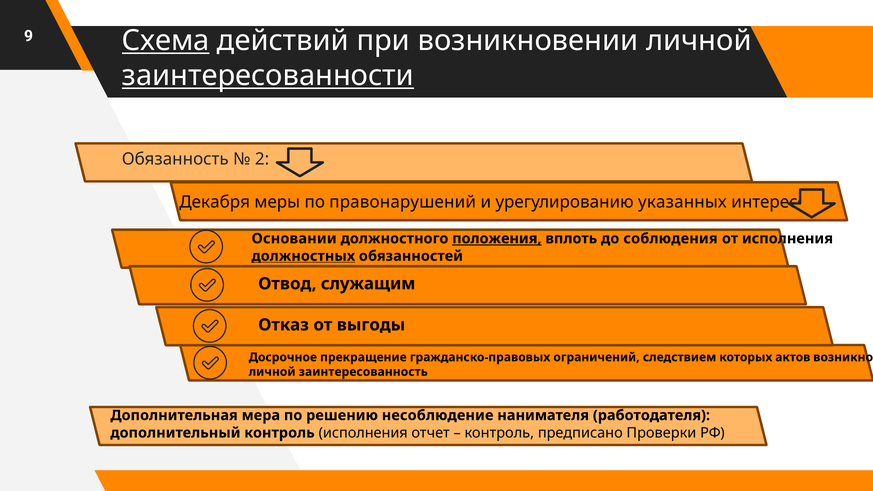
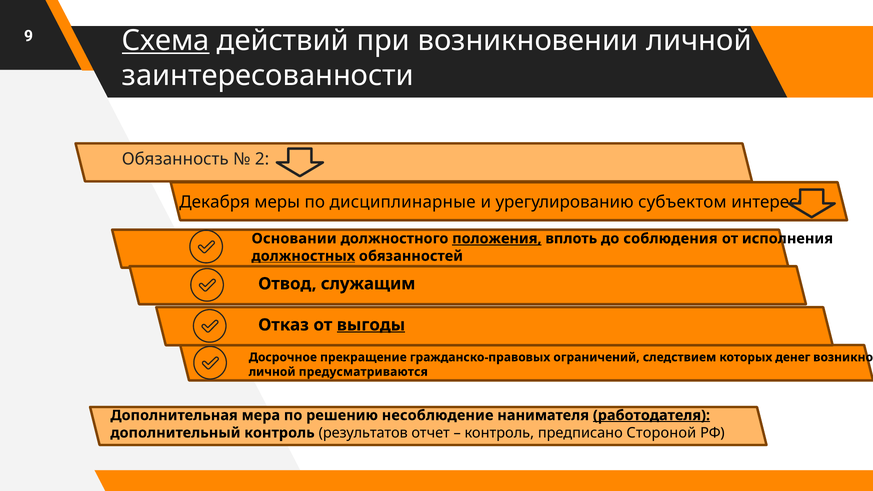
заинтересованности underline: present -> none
правонарушений: правонарушений -> дисциплинарные
указанных: указанных -> субъектом
выгоды underline: none -> present
актов: актов -> денег
заинтересованность: заинтересованность -> предусматриваются
работодателя underline: none -> present
контроль исполнения: исполнения -> результатов
Проверки: Проверки -> Стороной
